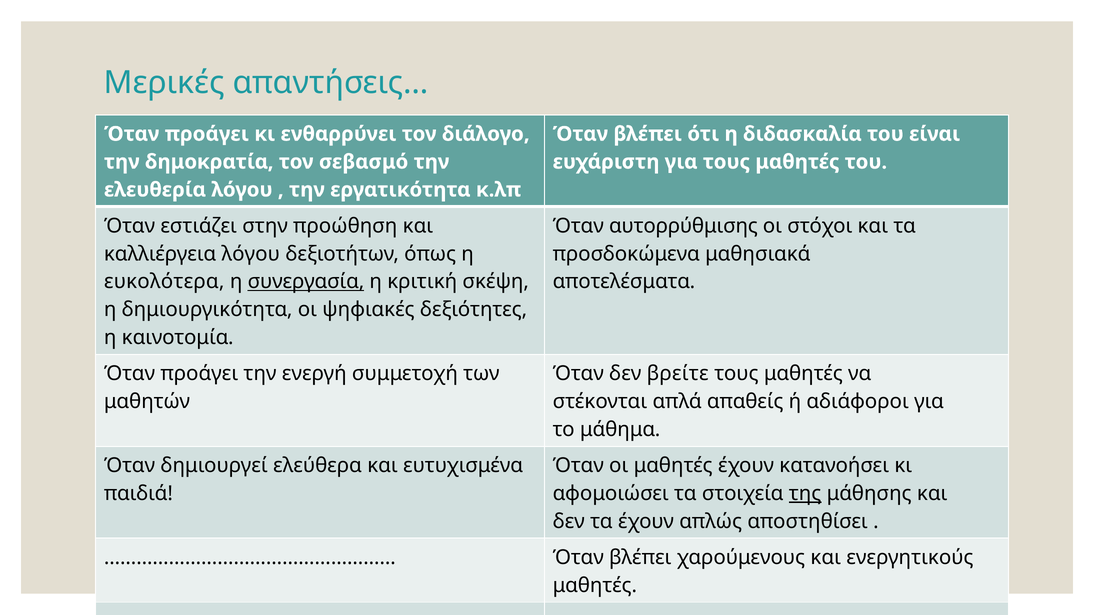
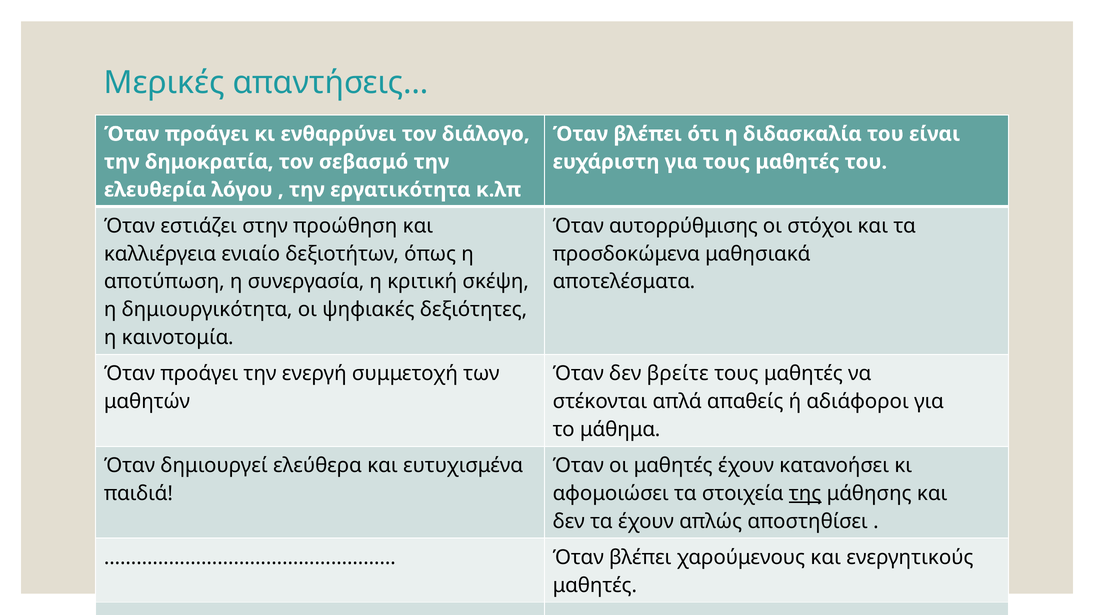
καλλιέργεια λόγου: λόγου -> ενιαίο
ευκολότερα: ευκολότερα -> αποτύπωση
συνεργασία underline: present -> none
